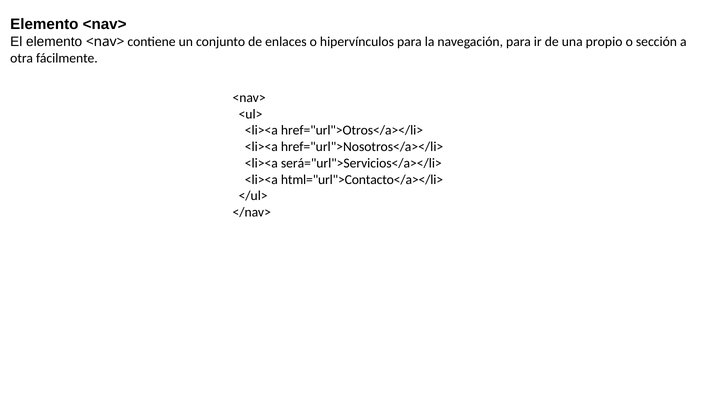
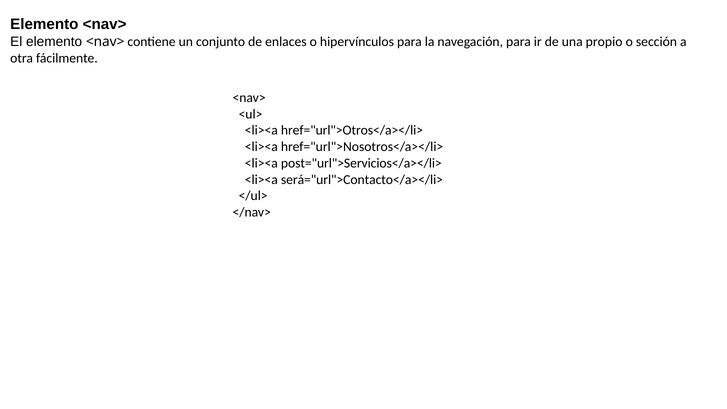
será="url">Servicios</a></li>: será="url">Servicios</a></li> -> post="url">Servicios</a></li>
html="url">Contacto</a></li>: html="url">Contacto</a></li> -> será="url">Contacto</a></li>
